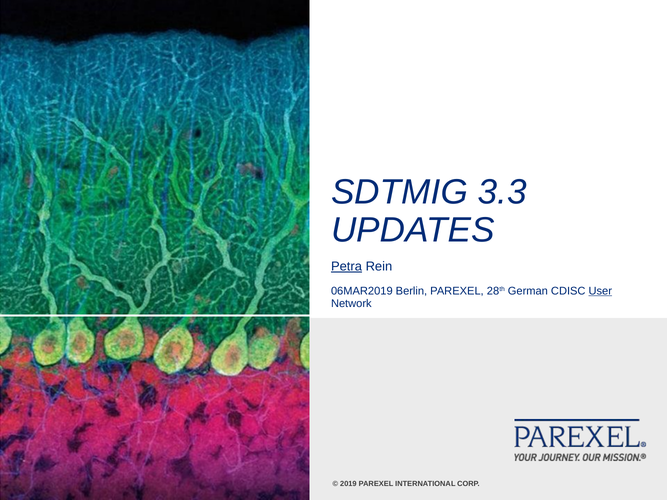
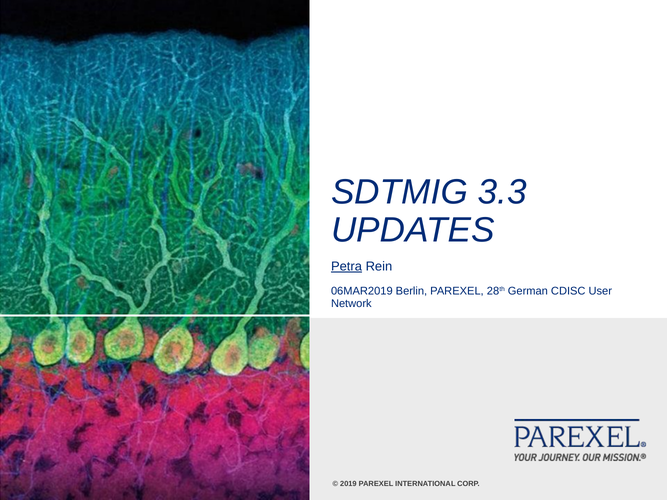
User underline: present -> none
